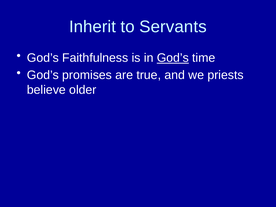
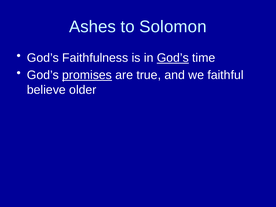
Inherit: Inherit -> Ashes
Servants: Servants -> Solomon
promises underline: none -> present
priests: priests -> faithful
